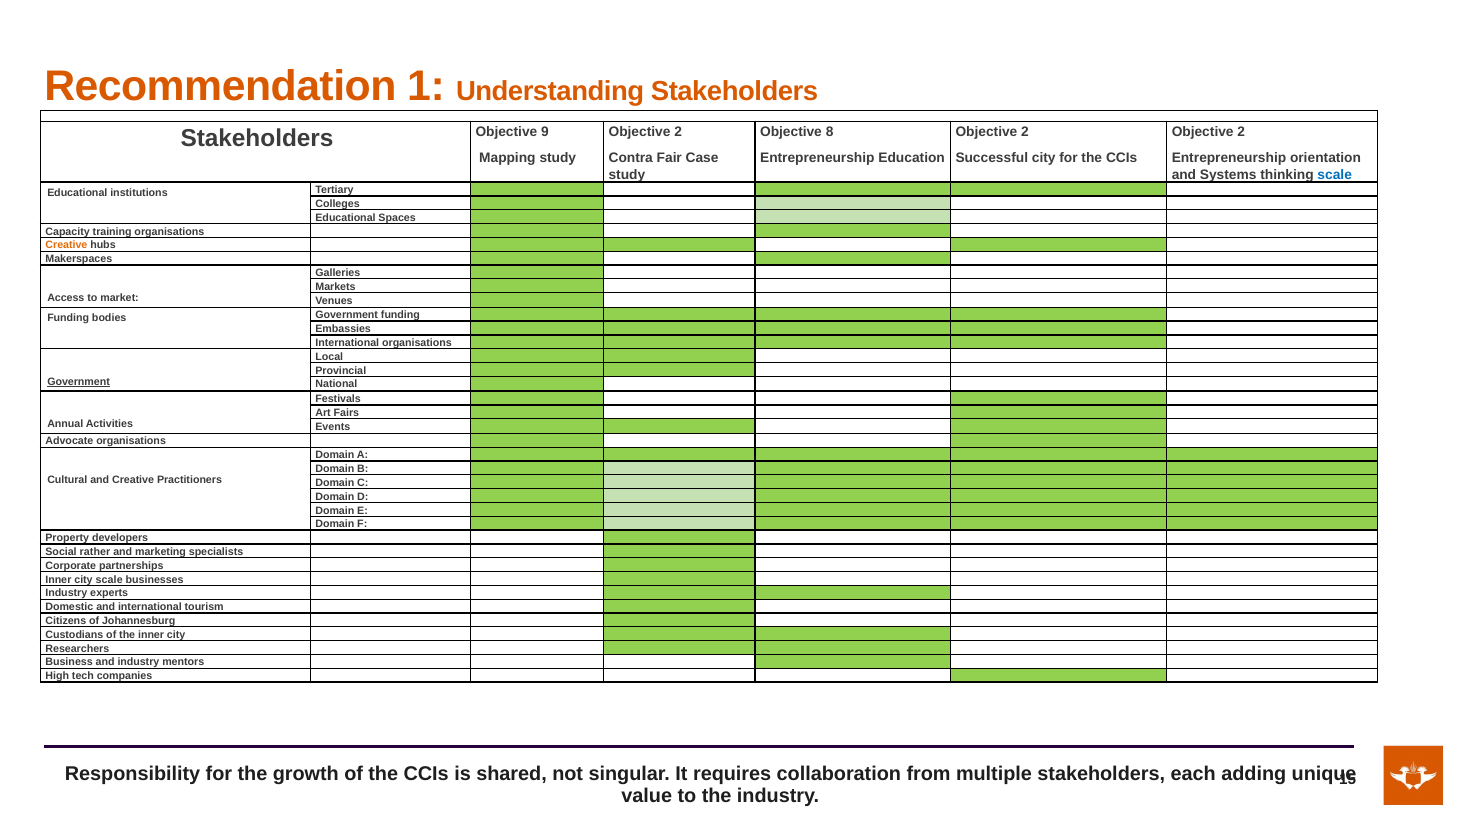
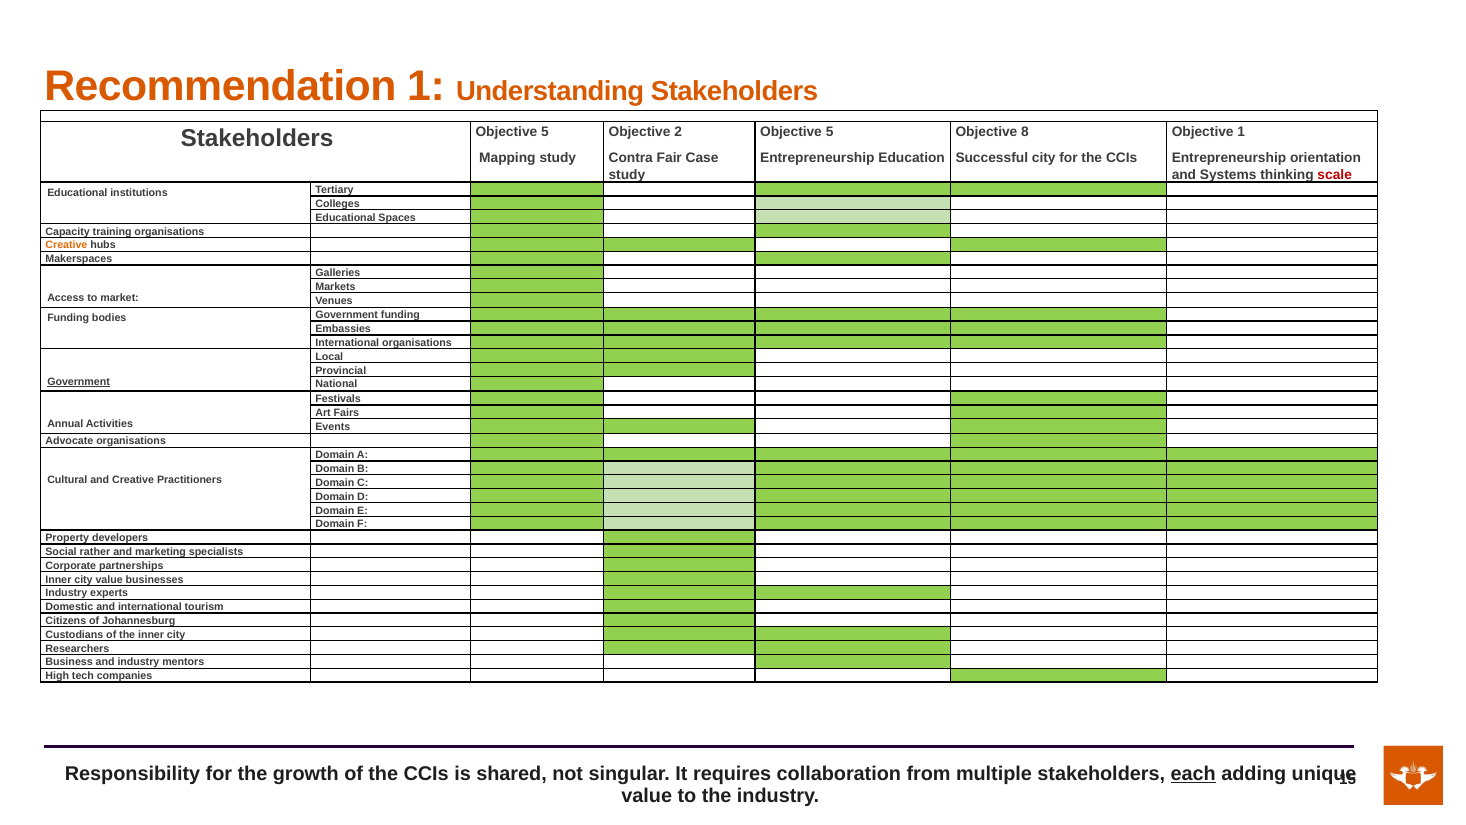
8 at (830, 131): 8 -> 5
2 at (1025, 131): 2 -> 8
2 at (1241, 131): 2 -> 1
Stakeholders Objective 9: 9 -> 5
scale at (1335, 174) colour: blue -> red
city scale: scale -> value
each underline: none -> present
